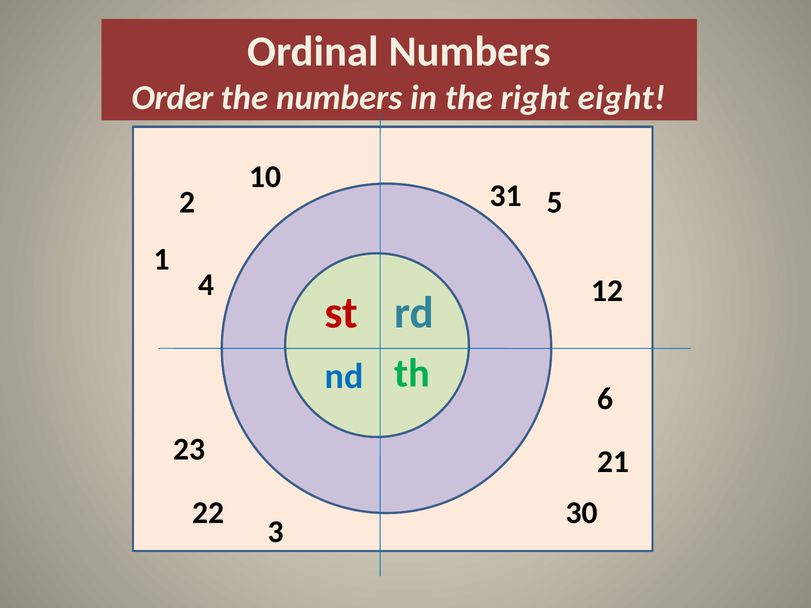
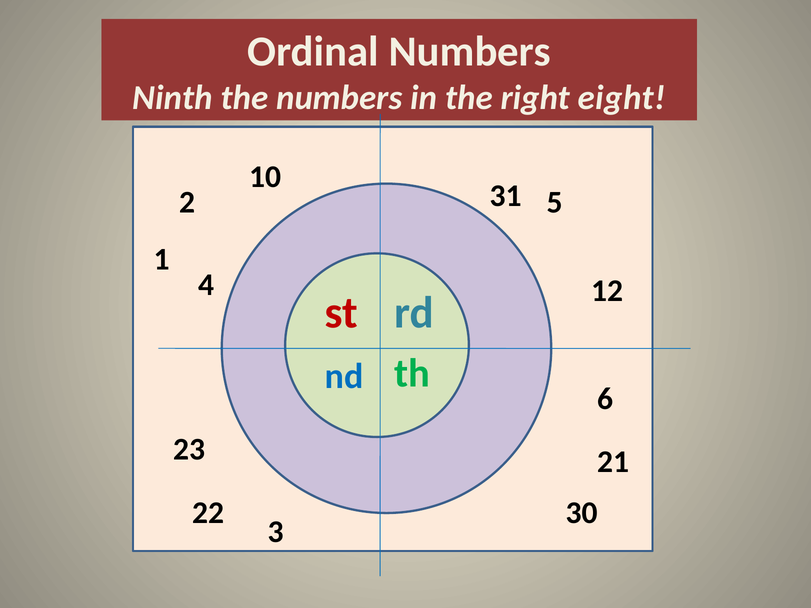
Order: Order -> Ninth
